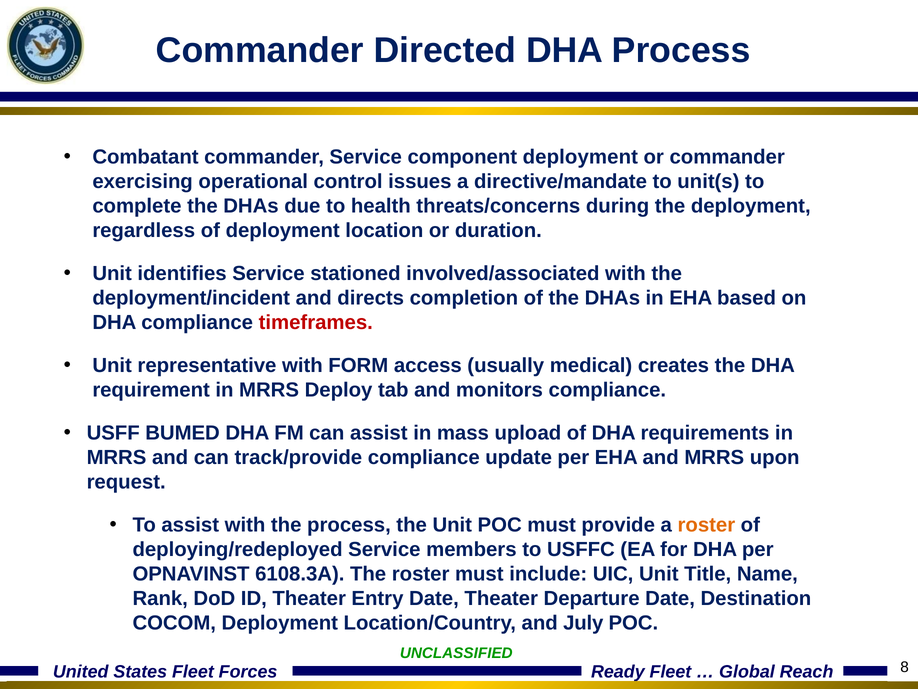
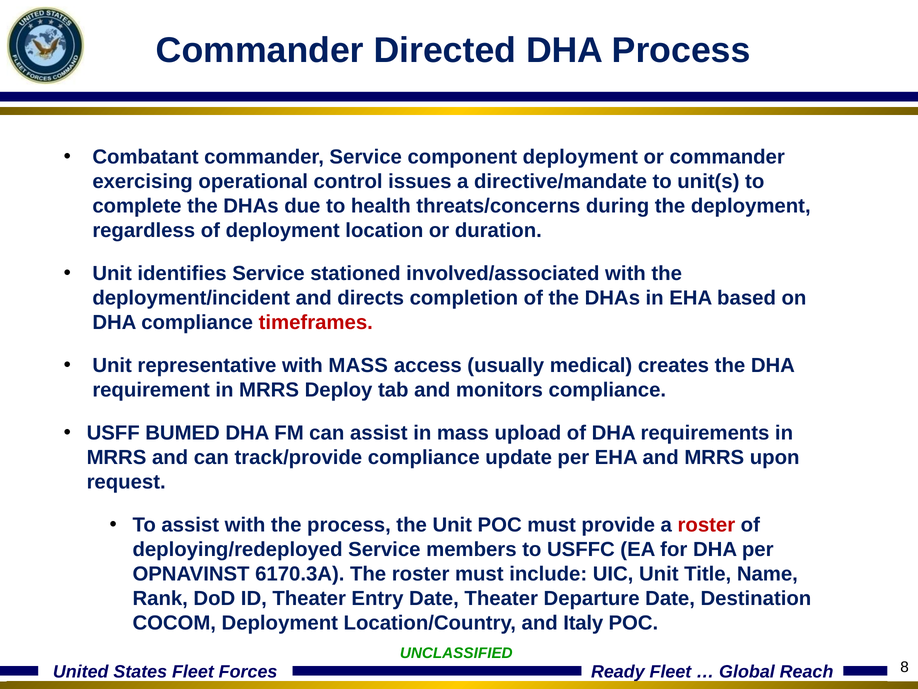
with FORM: FORM -> MASS
roster at (706, 525) colour: orange -> red
6108.3A: 6108.3A -> 6170.3A
July: July -> Italy
